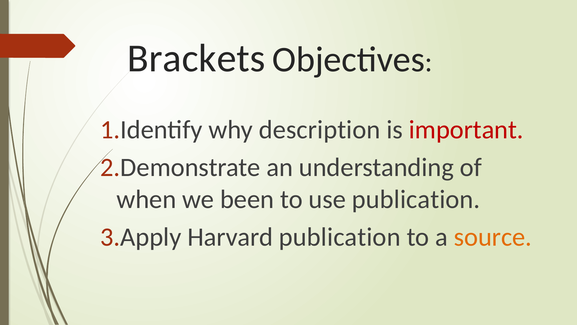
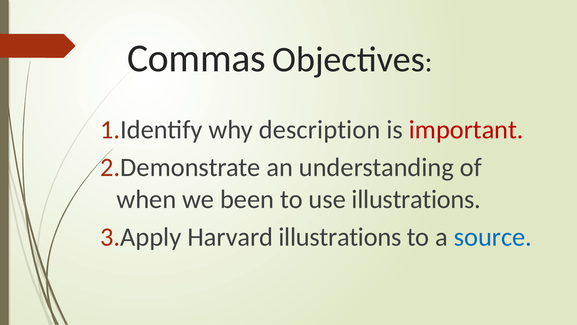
Brackets: Brackets -> Commas
use publication: publication -> illustrations
Harvard publication: publication -> illustrations
source colour: orange -> blue
